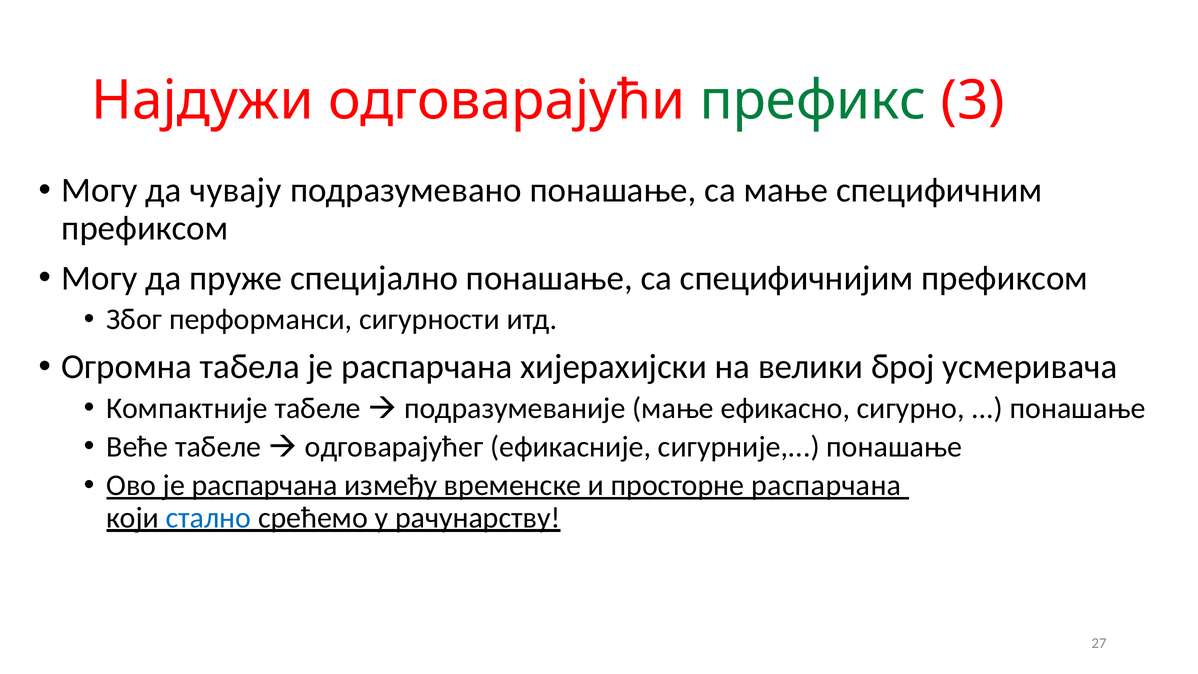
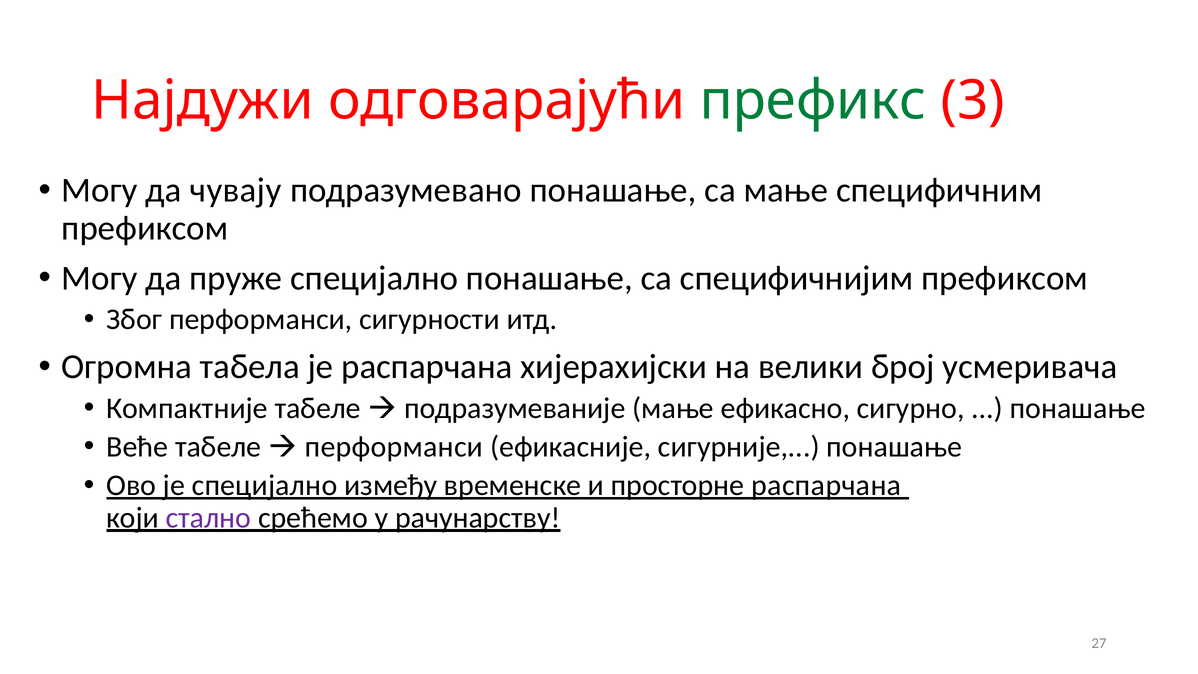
одговарајућег at (394, 447): одговарајућег -> перформанси
Ово је распарчана: распарчана -> специјално
стално colour: blue -> purple
